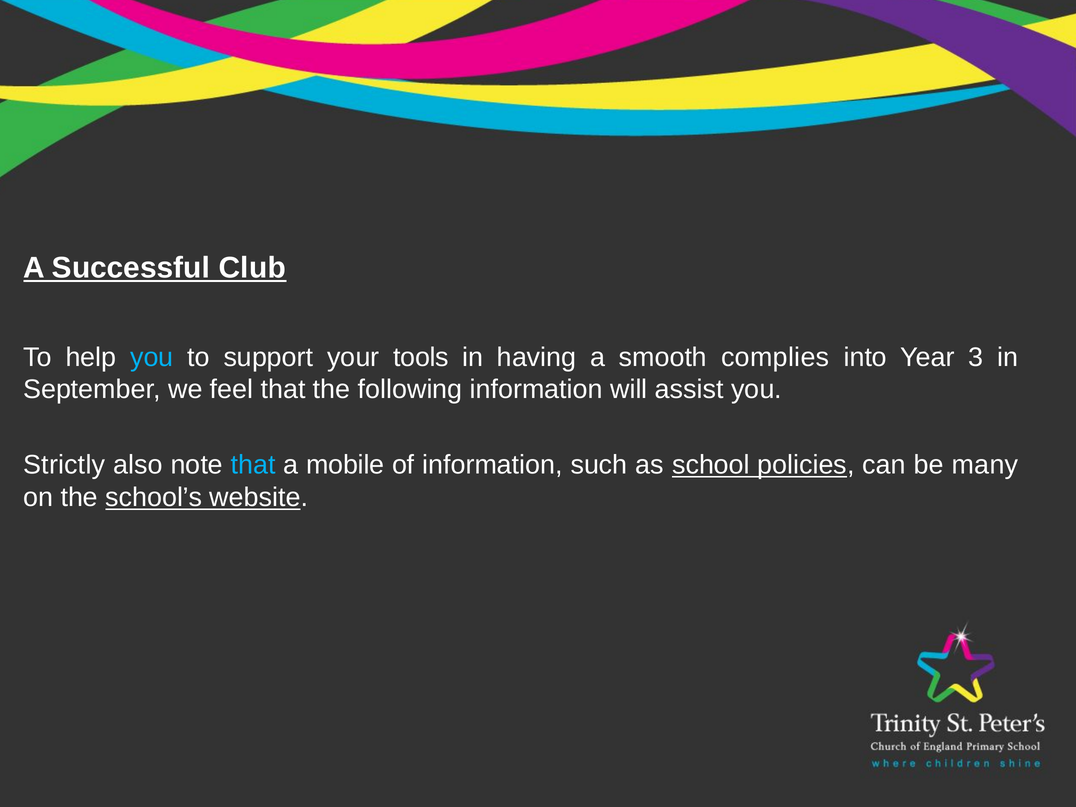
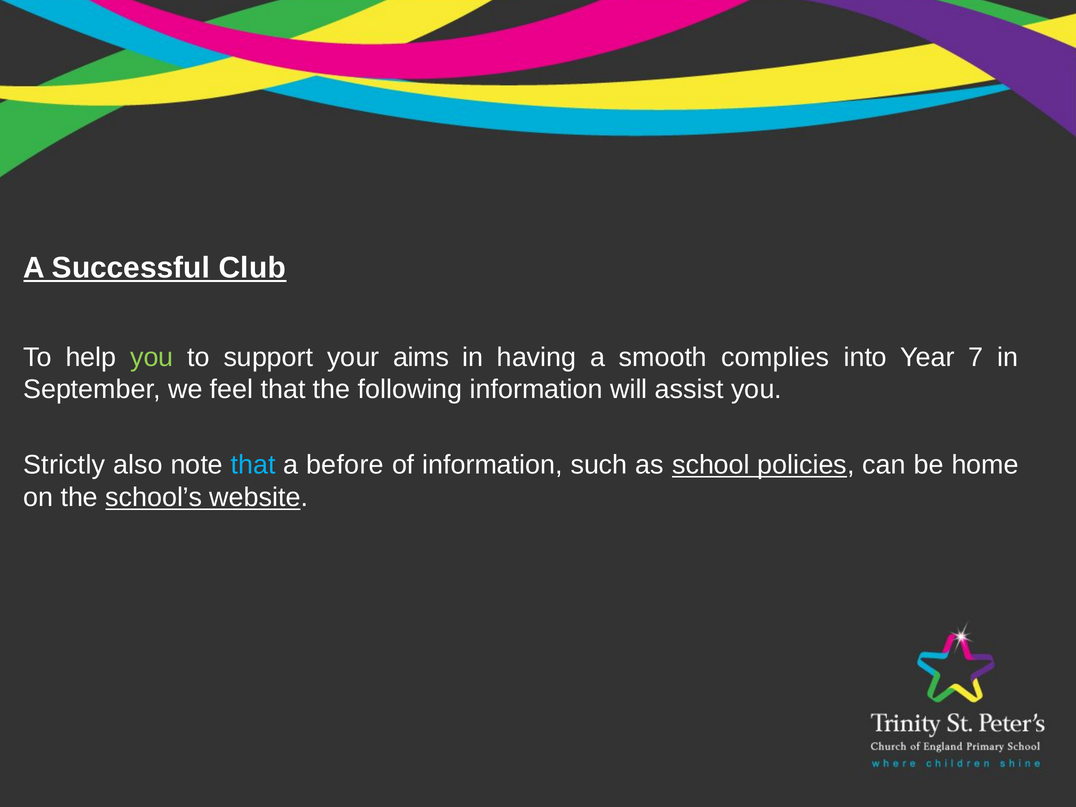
you at (152, 357) colour: light blue -> light green
tools: tools -> aims
3: 3 -> 7
mobile: mobile -> before
many: many -> home
